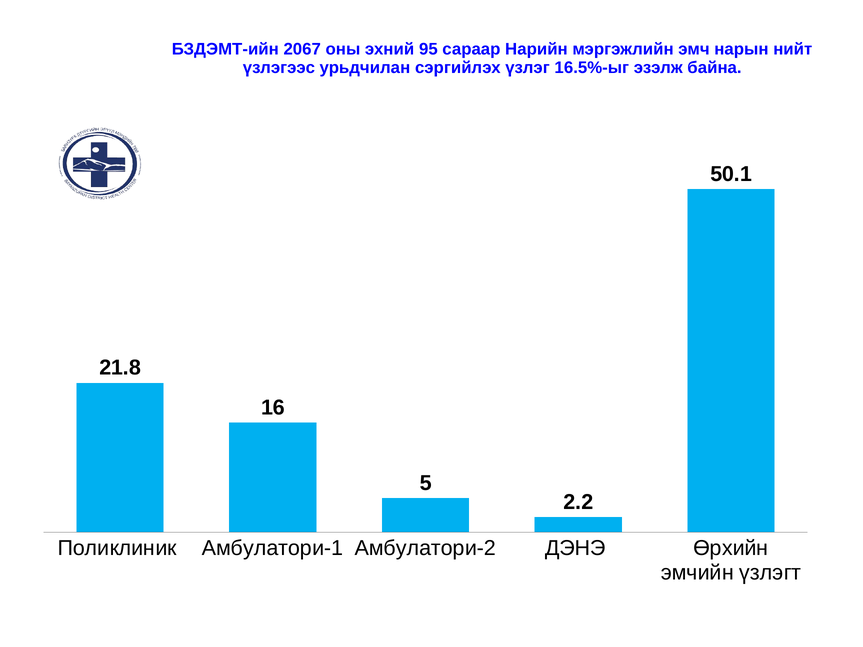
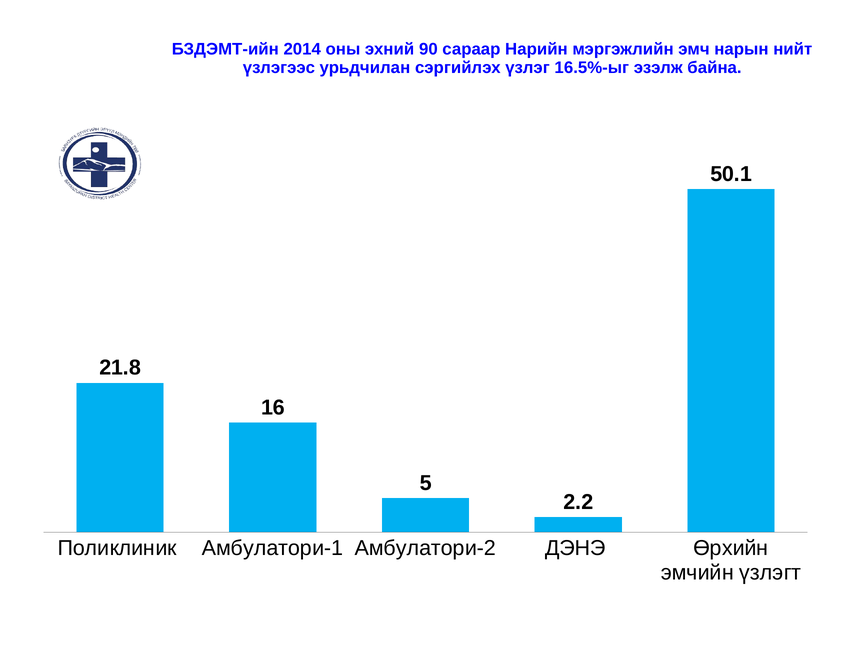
2067: 2067 -> 2014
95: 95 -> 90
